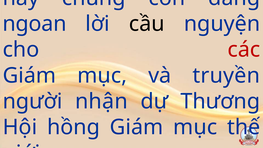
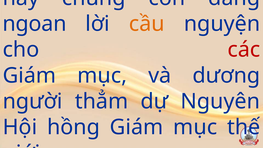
cầu colour: black -> orange
truyền: truyền -> dương
nhận: nhận -> thẳm
Thương: Thương -> Nguyên
